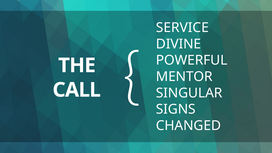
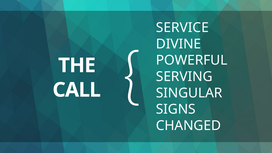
MENTOR: MENTOR -> SERVING
